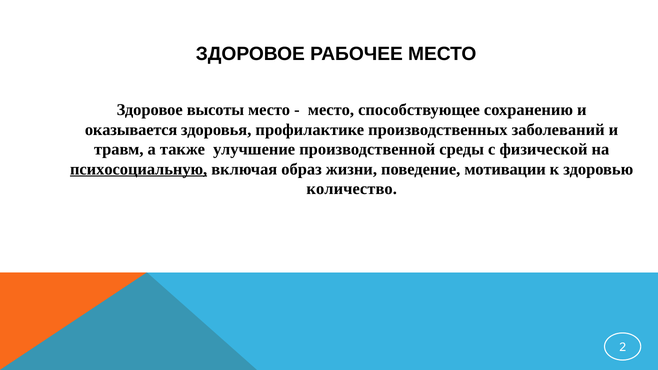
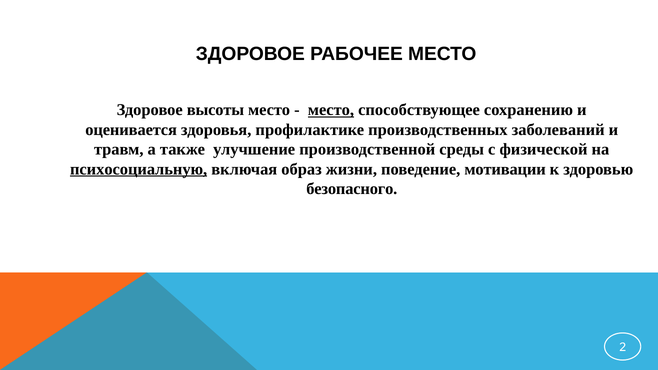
место at (331, 110) underline: none -> present
оказывается: оказывается -> оценивается
количество: количество -> безопасного
